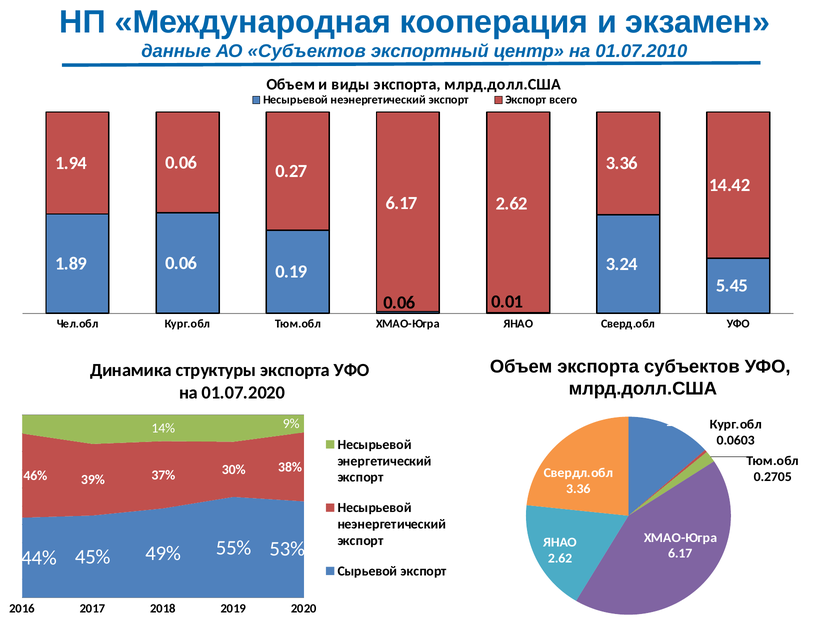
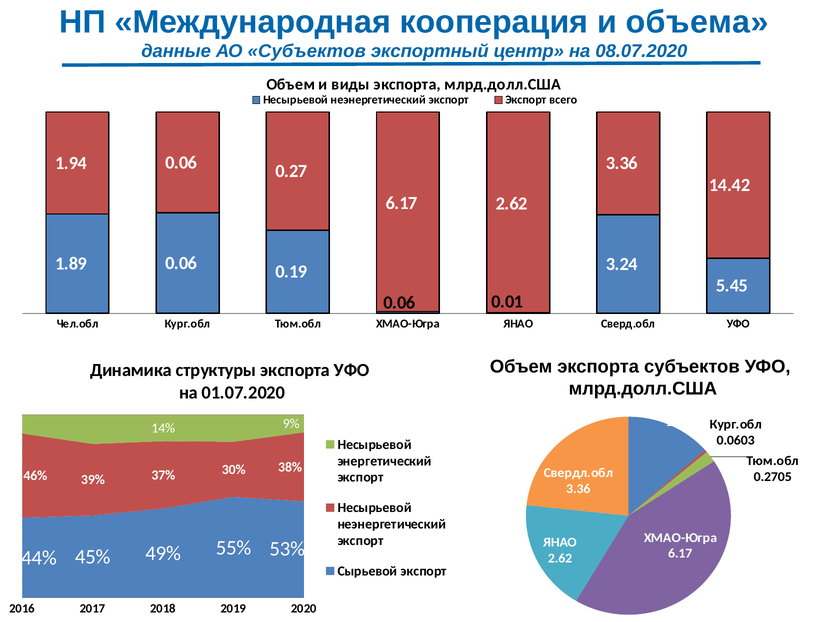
экзамен: экзамен -> объема
01.07.2010: 01.07.2010 -> 08.07.2020
